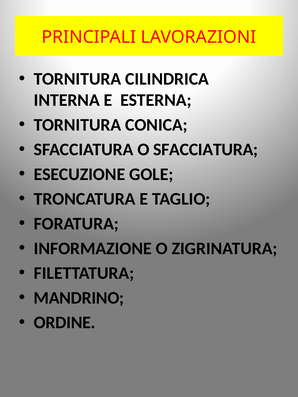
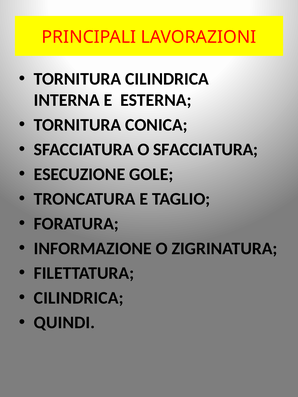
MANDRINO at (79, 298): MANDRINO -> CILINDRICA
ORDINE: ORDINE -> QUINDI
